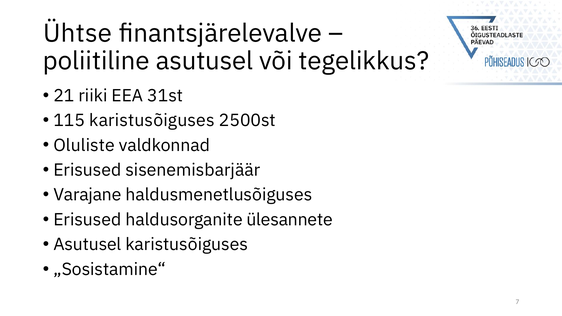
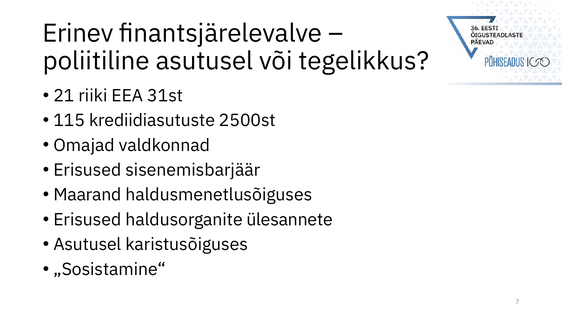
Ühtse: Ühtse -> Erinev
115 karistusõiguses: karistusõiguses -> krediidiasutuste
Oluliste: Oluliste -> Omajad
Varajane: Varajane -> Maarand
